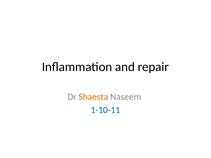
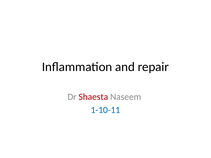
Shaesta colour: orange -> red
